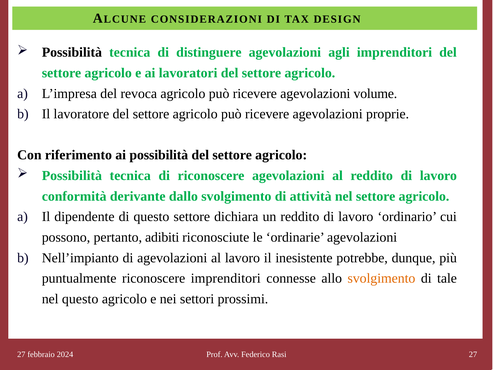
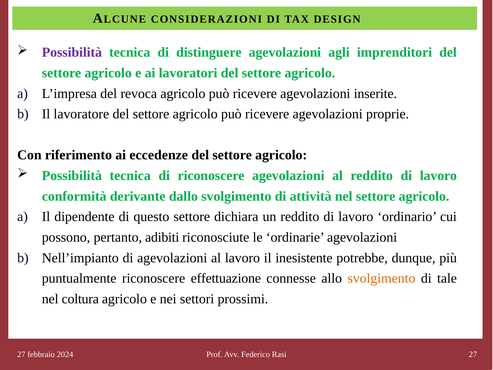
Possibilità at (72, 52) colour: black -> purple
volume: volume -> inserite
ai possibilità: possibilità -> eccedenze
riconoscere imprenditori: imprenditori -> effettuazione
nel questo: questo -> coltura
